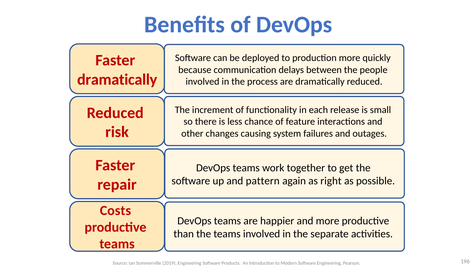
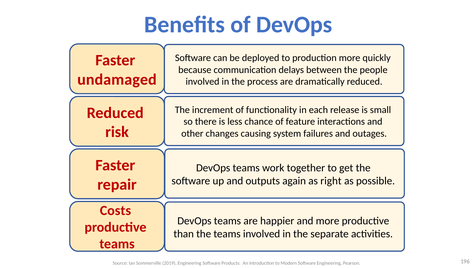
dramatically at (117, 79): dramatically -> undamaged
pattern: pattern -> outputs
